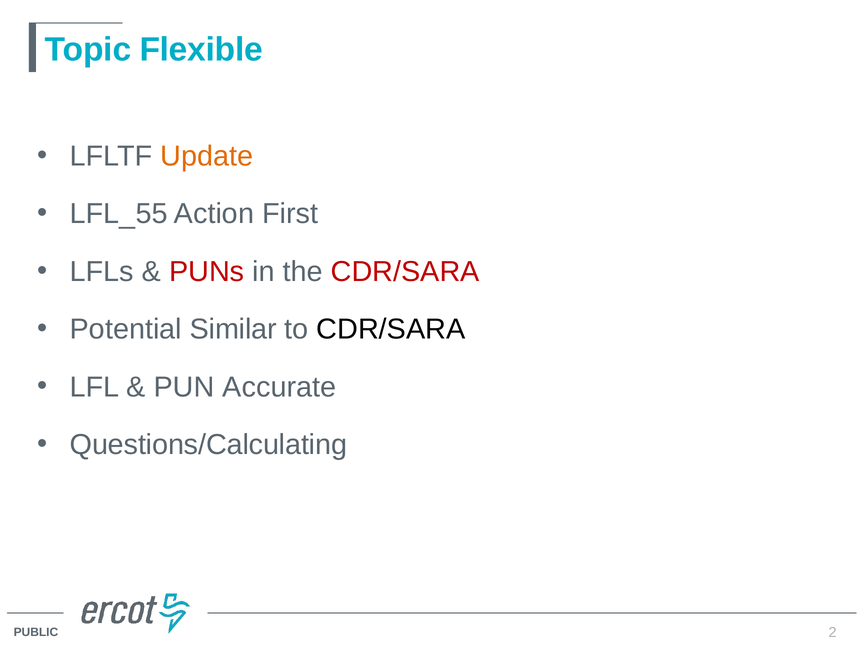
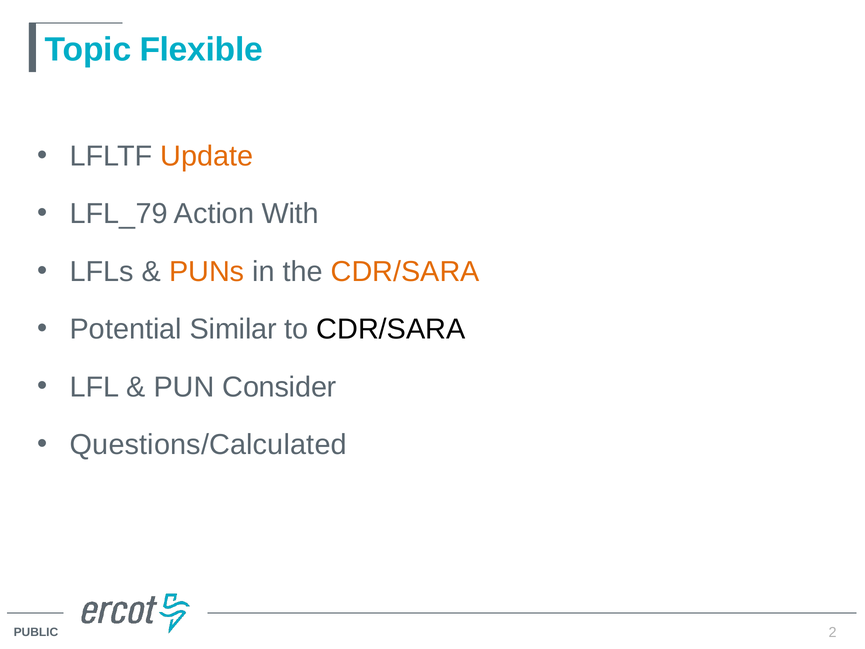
LFL_55: LFL_55 -> LFL_79
First: First -> With
PUNs colour: red -> orange
CDR/SARA at (405, 272) colour: red -> orange
Accurate: Accurate -> Consider
Questions/Calculating: Questions/Calculating -> Questions/Calculated
